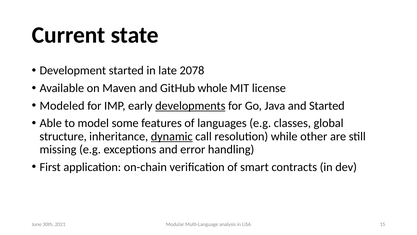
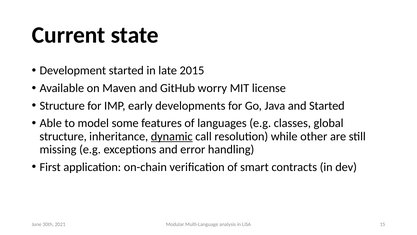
2078: 2078 -> 2015
whole: whole -> worry
Modeled at (62, 105): Modeled -> Structure
developments underline: present -> none
